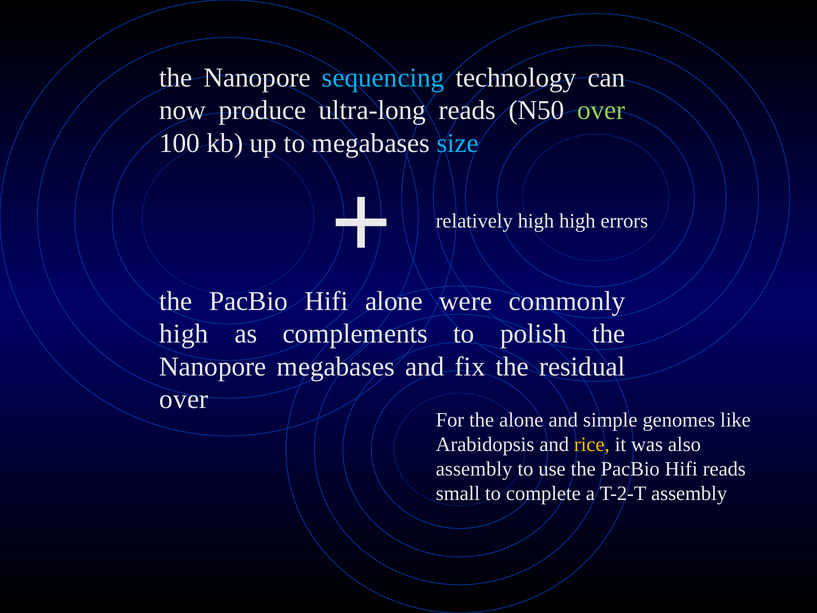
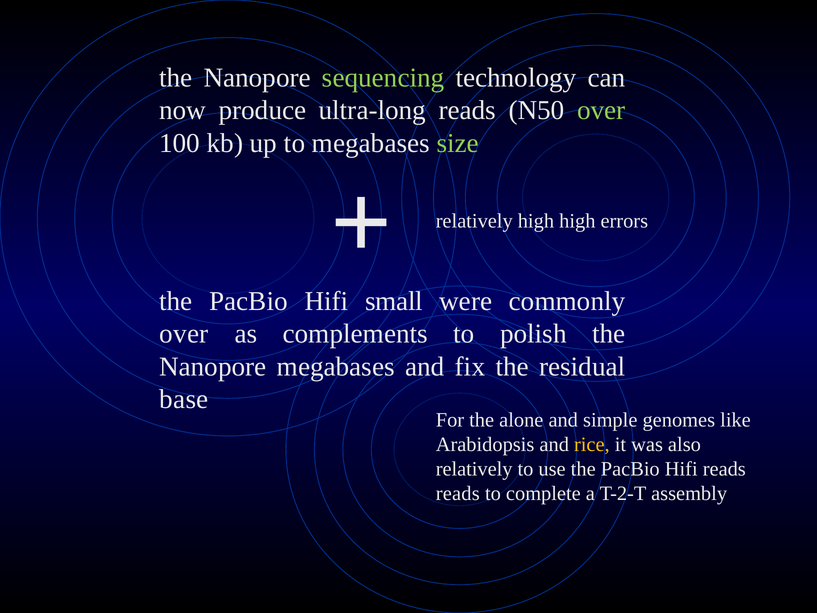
sequencing colour: light blue -> light green
size colour: light blue -> light green
Hifi alone: alone -> small
high at (184, 334): high -> over
over at (184, 399): over -> base
assembly at (474, 469): assembly -> relatively
small at (458, 493): small -> reads
